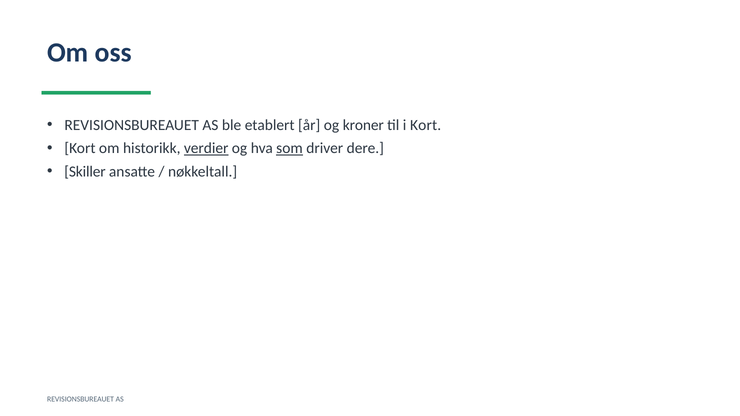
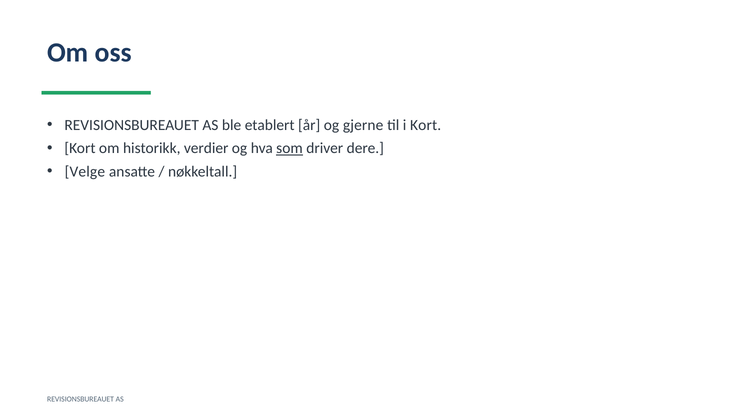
kroner: kroner -> gjerne
verdier underline: present -> none
Skiller: Skiller -> Velge
